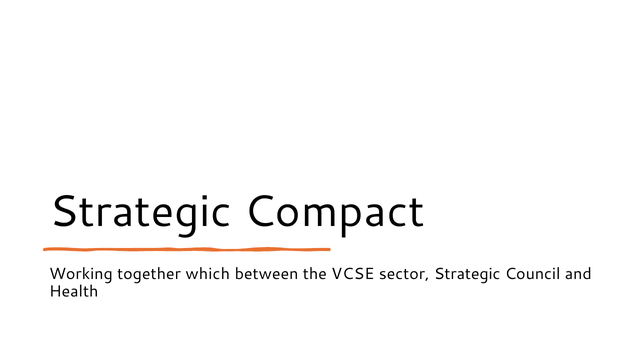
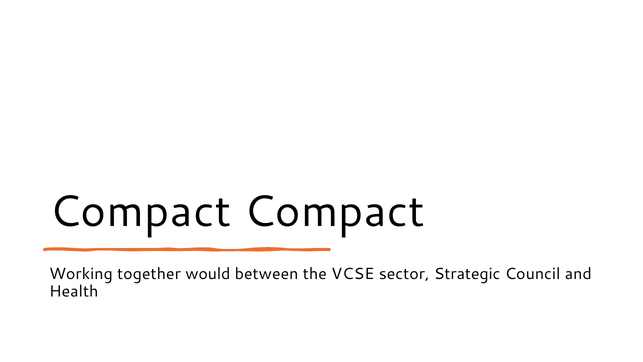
Strategic at (140, 212): Strategic -> Compact
which: which -> would
